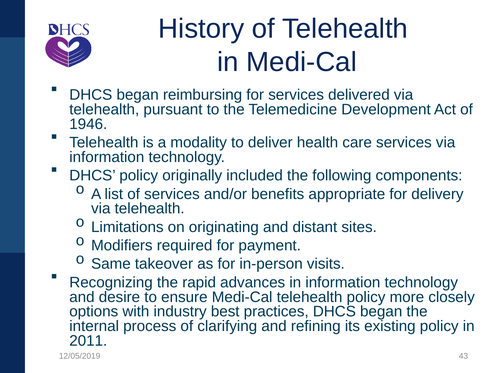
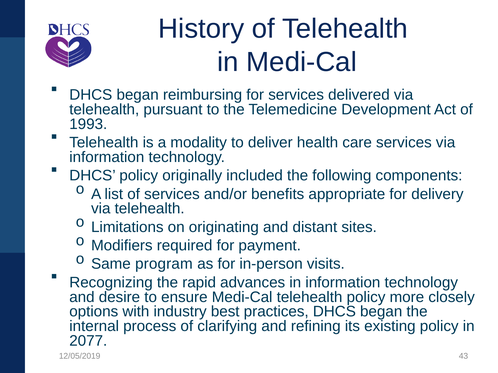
1946: 1946 -> 1993
takeover: takeover -> program
2011: 2011 -> 2077
